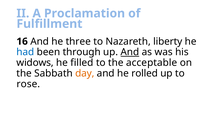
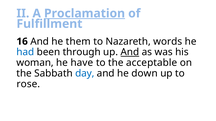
Proclamation underline: none -> present
three: three -> them
liberty: liberty -> words
widows: widows -> woman
filled: filled -> have
day colour: orange -> blue
rolled: rolled -> down
